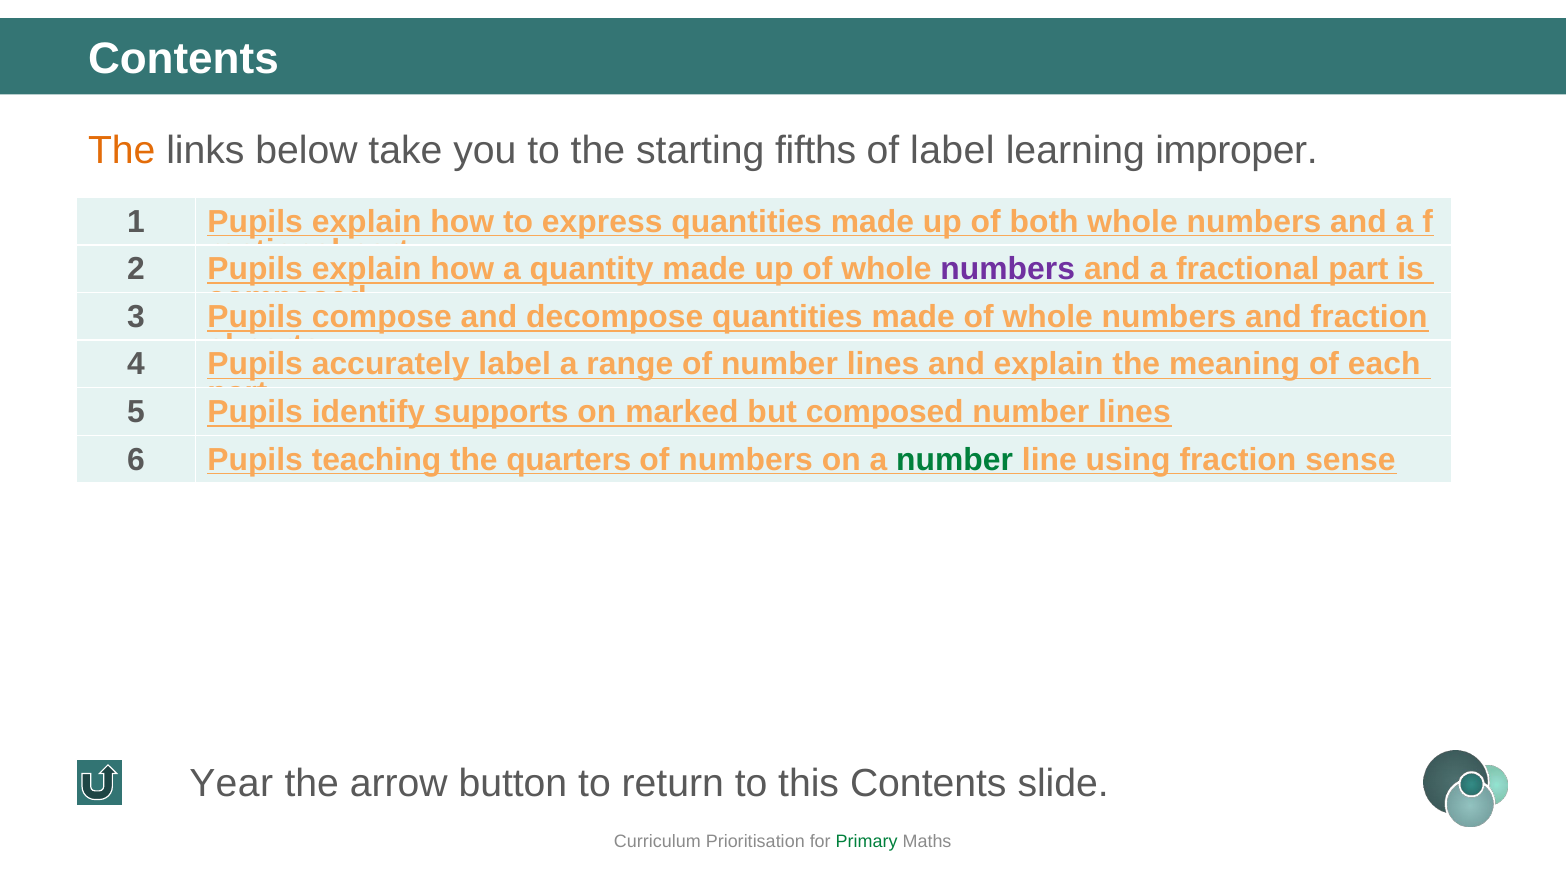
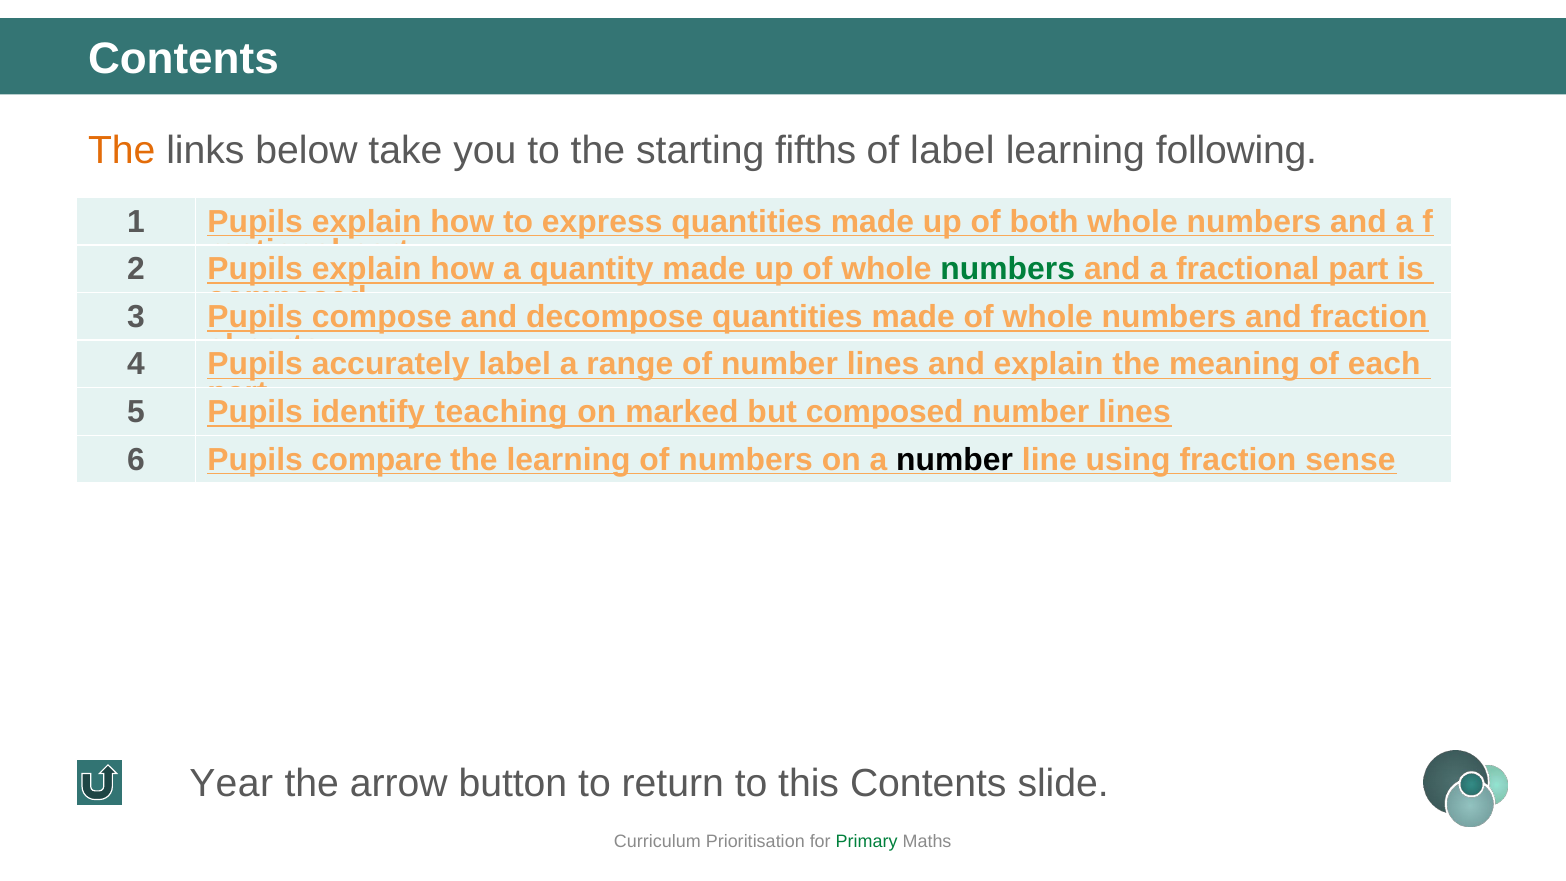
improper: improper -> following
numbers at (1008, 269) colour: purple -> green
supports: supports -> teaching
teaching: teaching -> compare
the quarters: quarters -> learning
number at (955, 460) colour: green -> black
